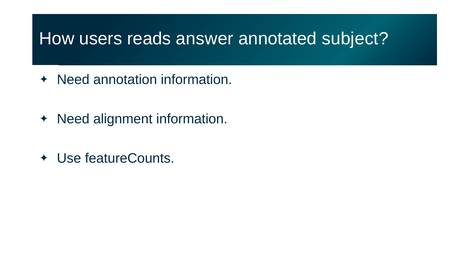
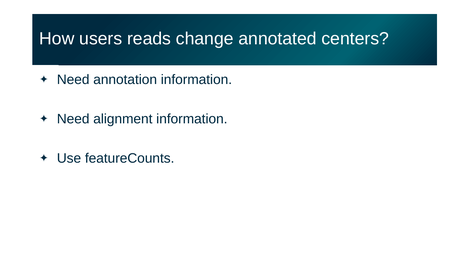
answer: answer -> change
subject: subject -> centers
